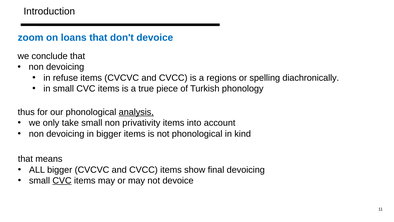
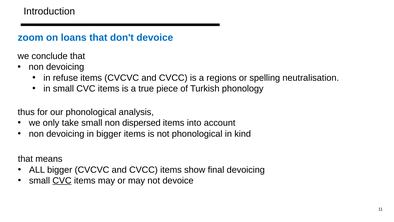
diachronically: diachronically -> neutralisation
analysis underline: present -> none
privativity: privativity -> dispersed
